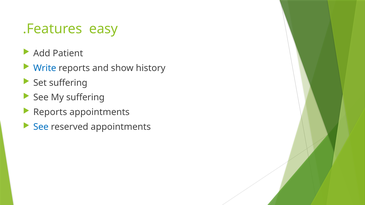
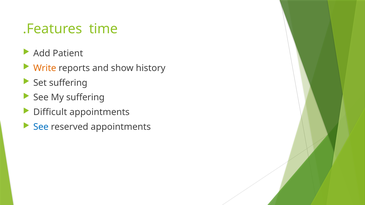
easy: easy -> time
Write colour: blue -> orange
Reports at (50, 112): Reports -> Difficult
